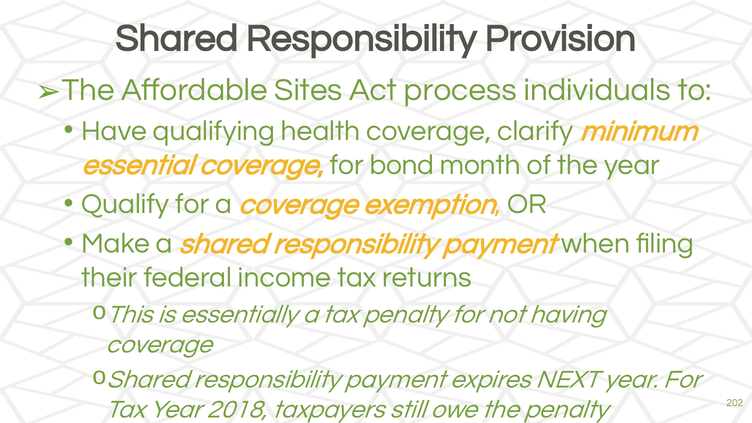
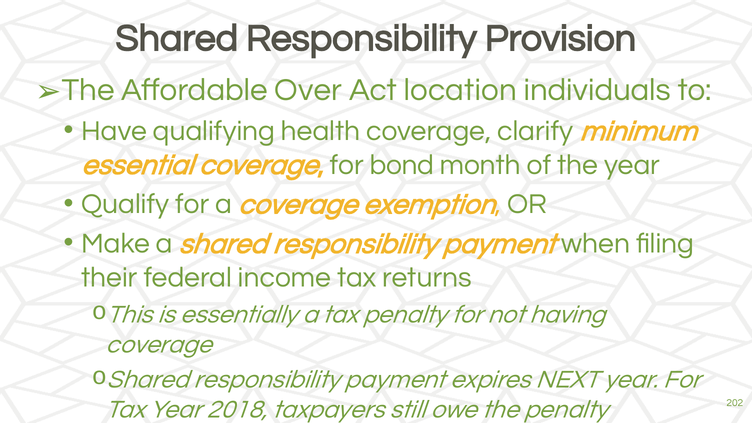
Sites: Sites -> Over
process: process -> location
